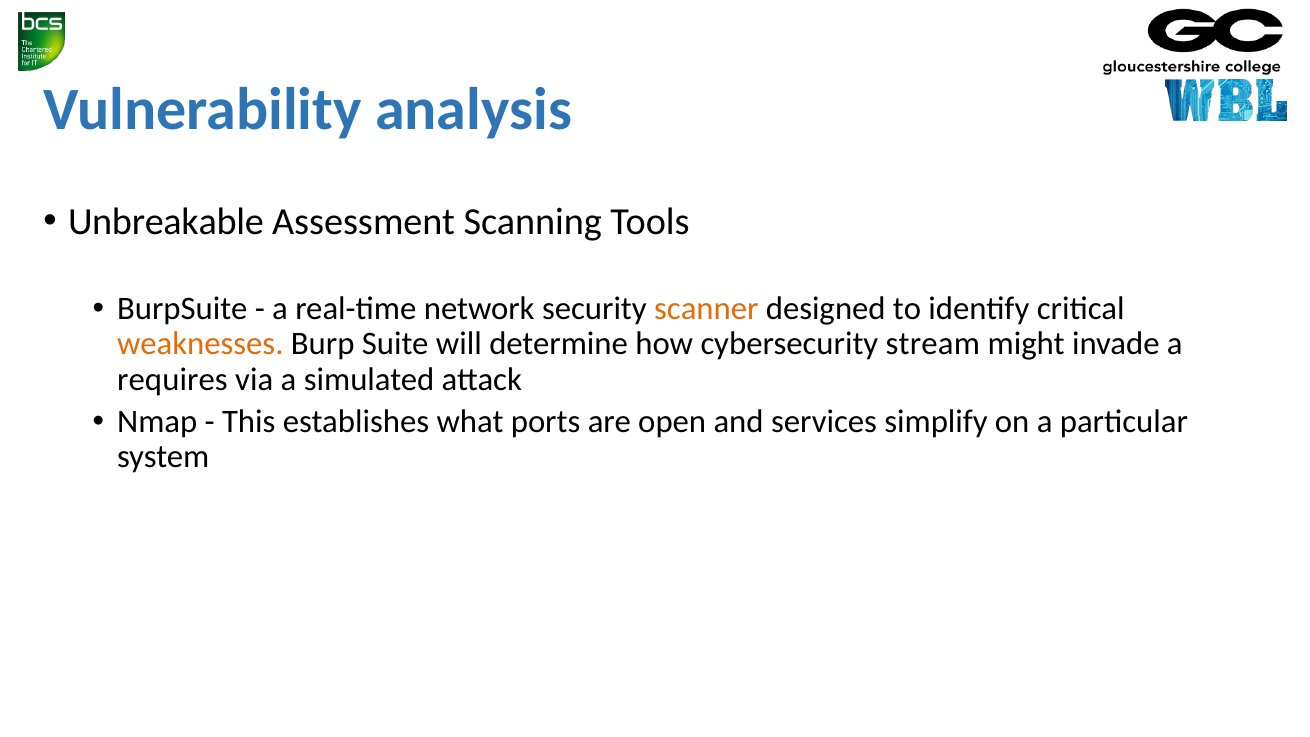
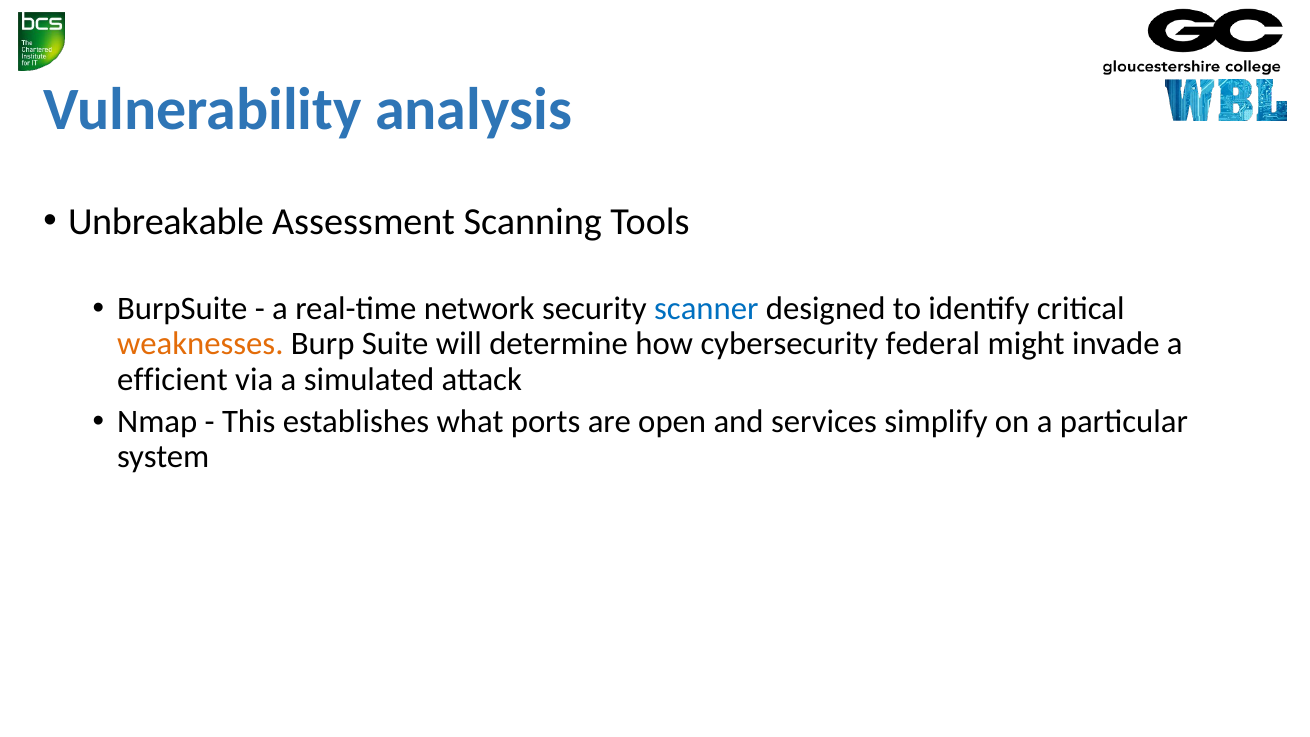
scanner colour: orange -> blue
stream: stream -> federal
requires: requires -> efficient
